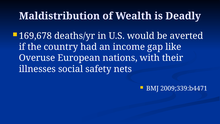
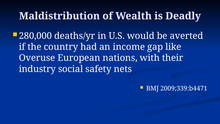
169,678: 169,678 -> 280,000
illnesses: illnesses -> industry
